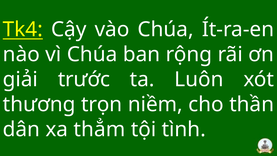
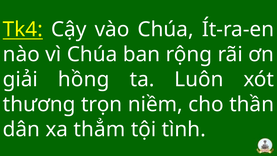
trước: trước -> hồng
